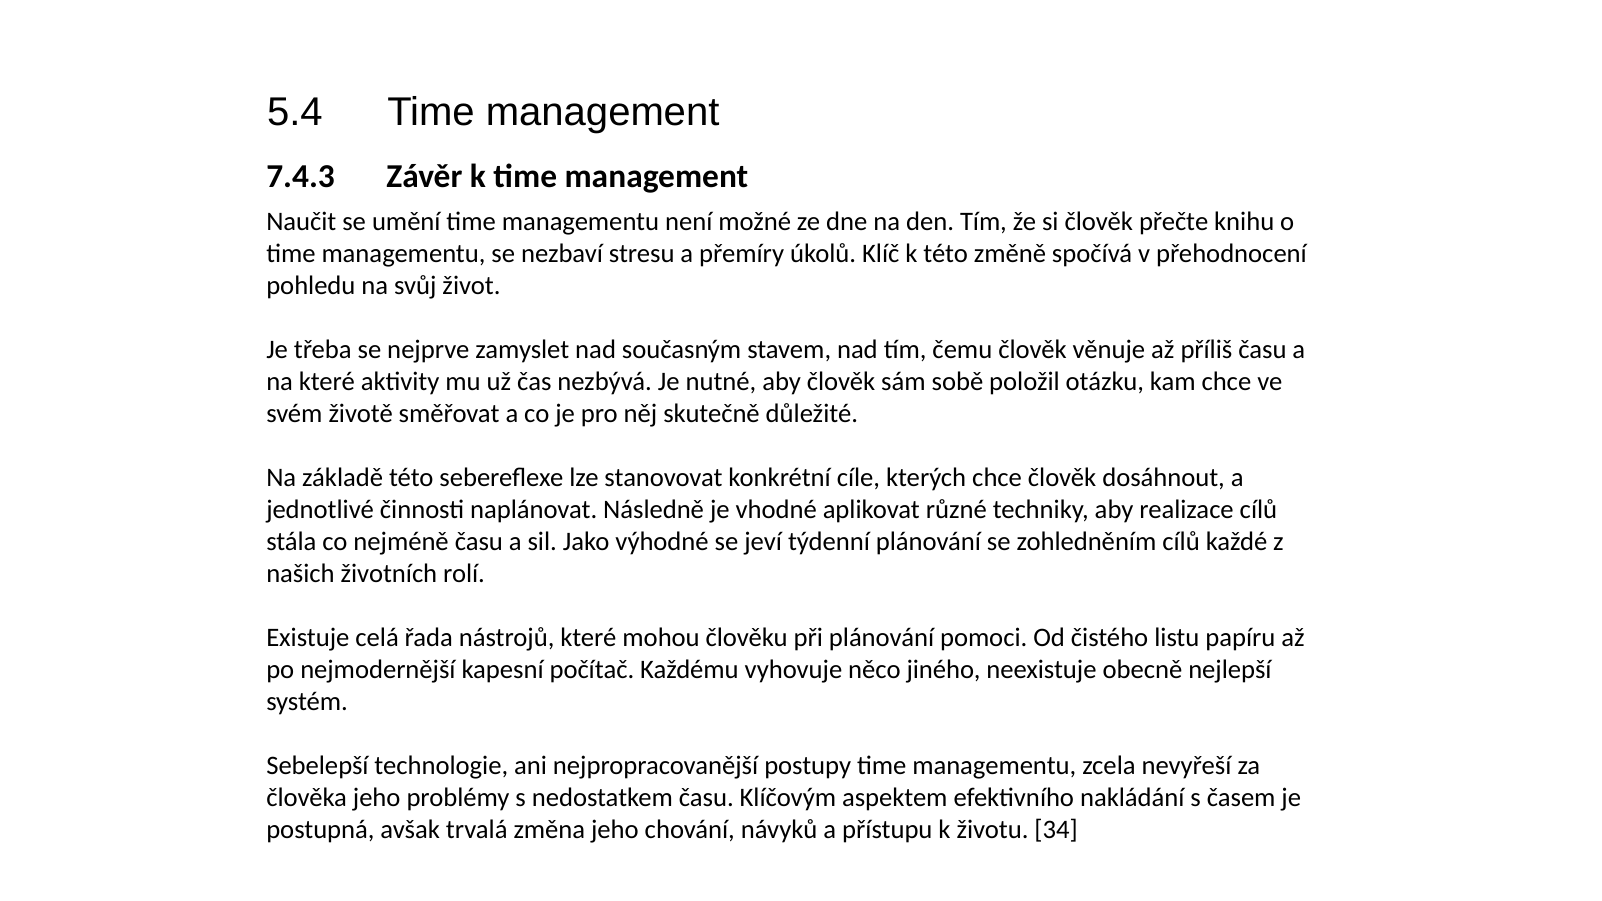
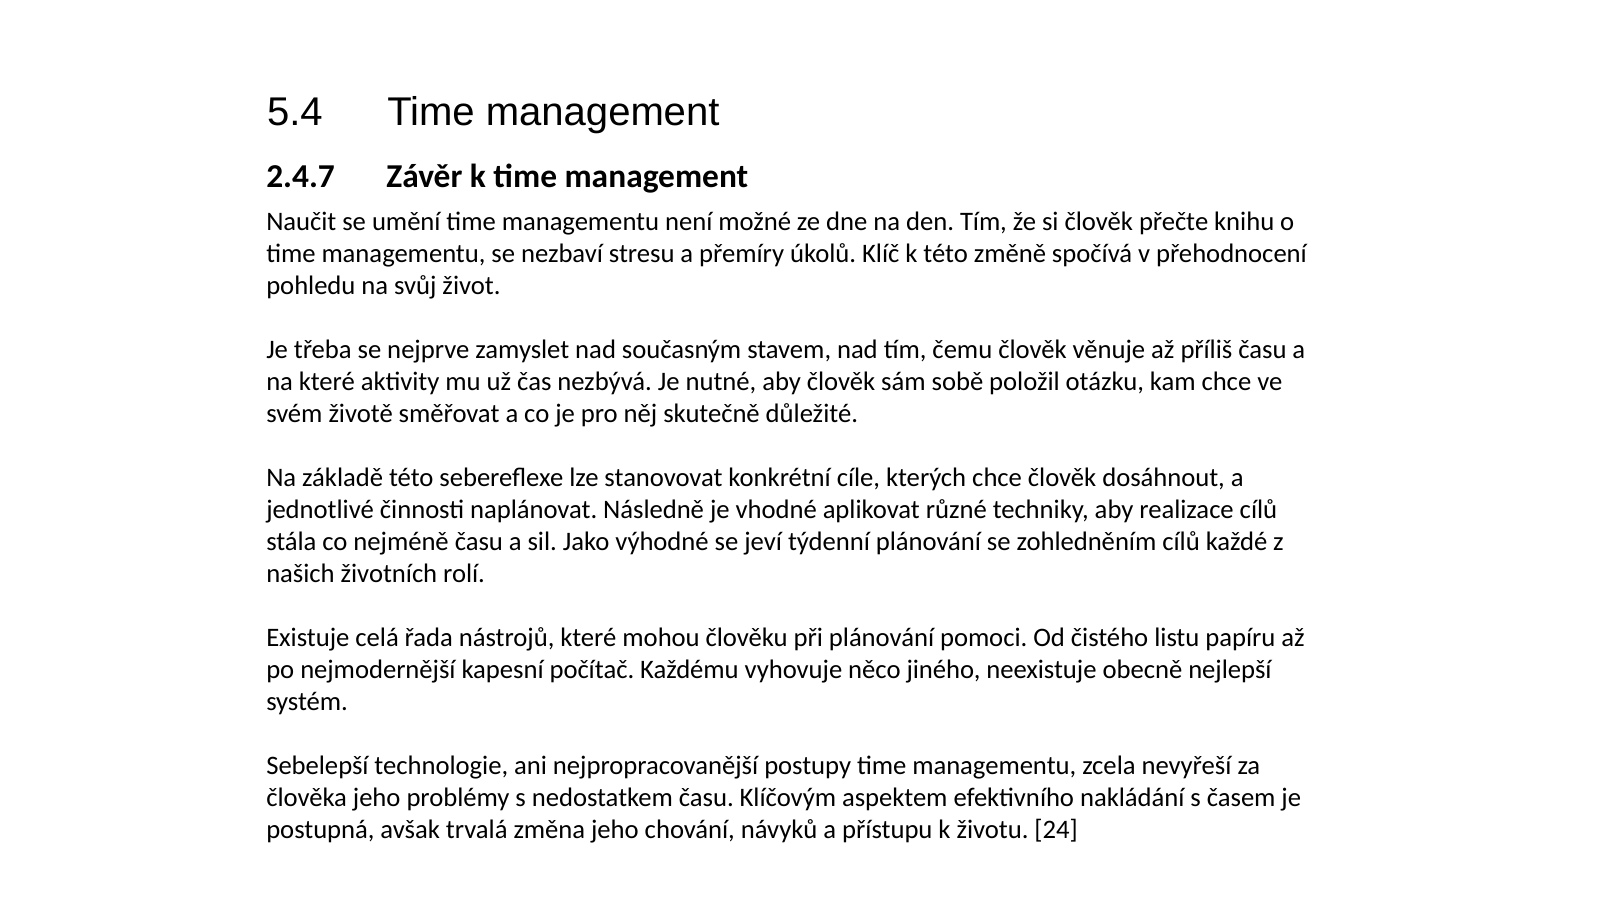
7.4.3: 7.4.3 -> 2.4.7
34: 34 -> 24
